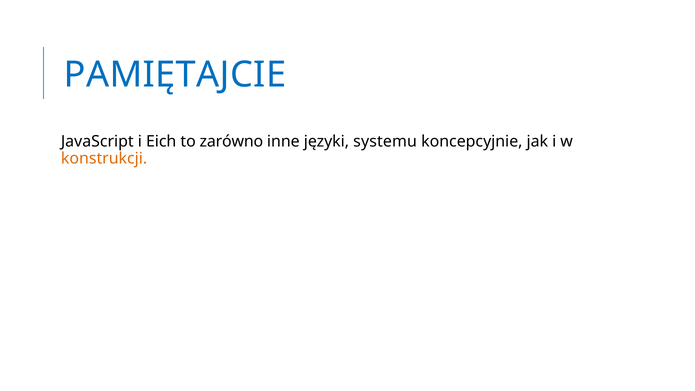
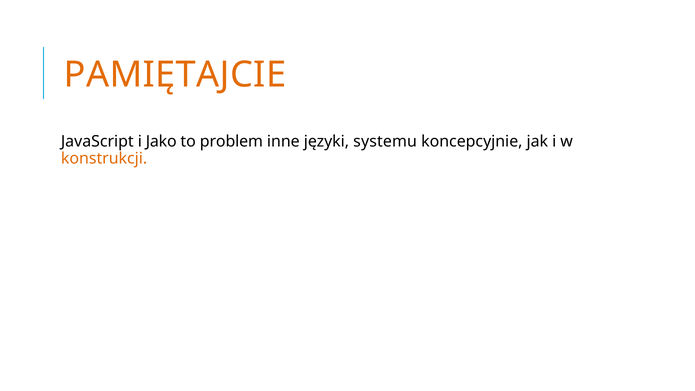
PAMIĘTAJCIE colour: blue -> orange
Eich: Eich -> Jako
zarówno: zarówno -> problem
